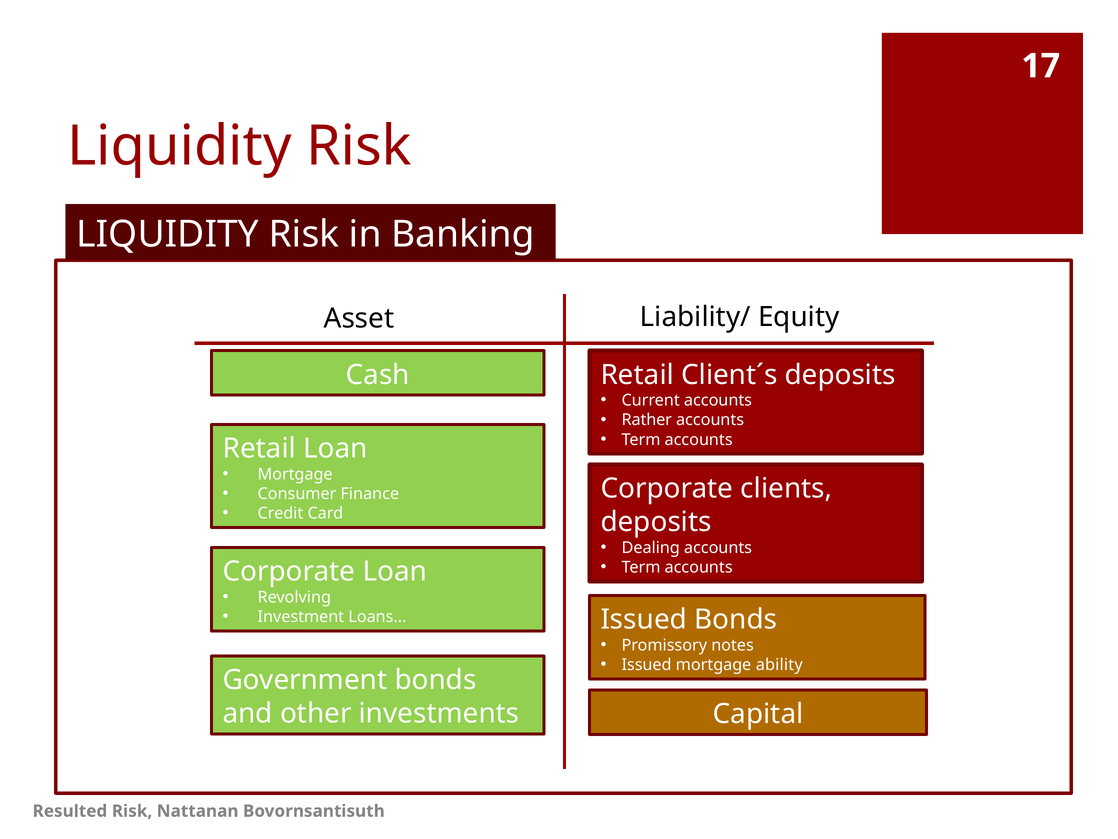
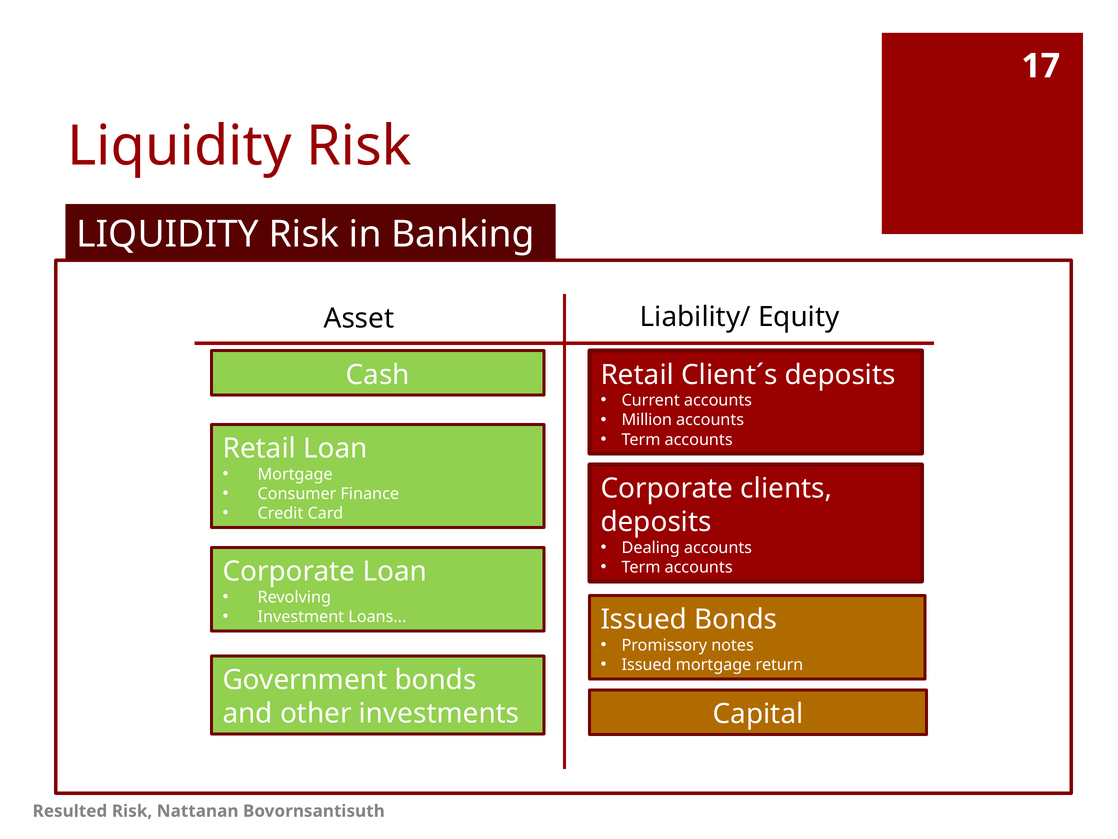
Rather: Rather -> Million
ability: ability -> return
